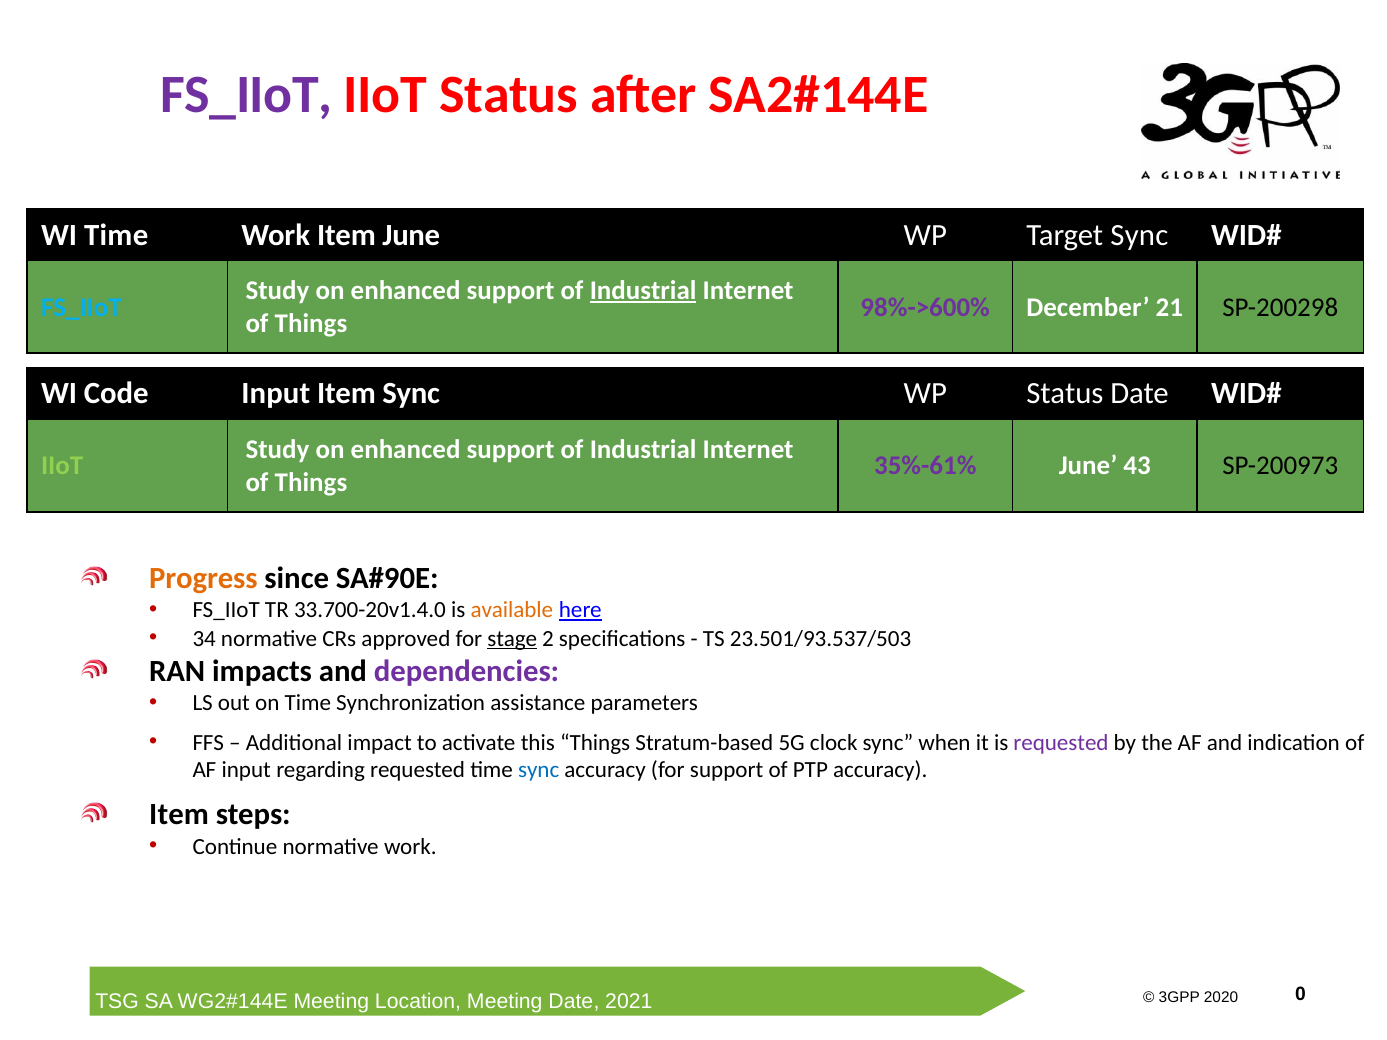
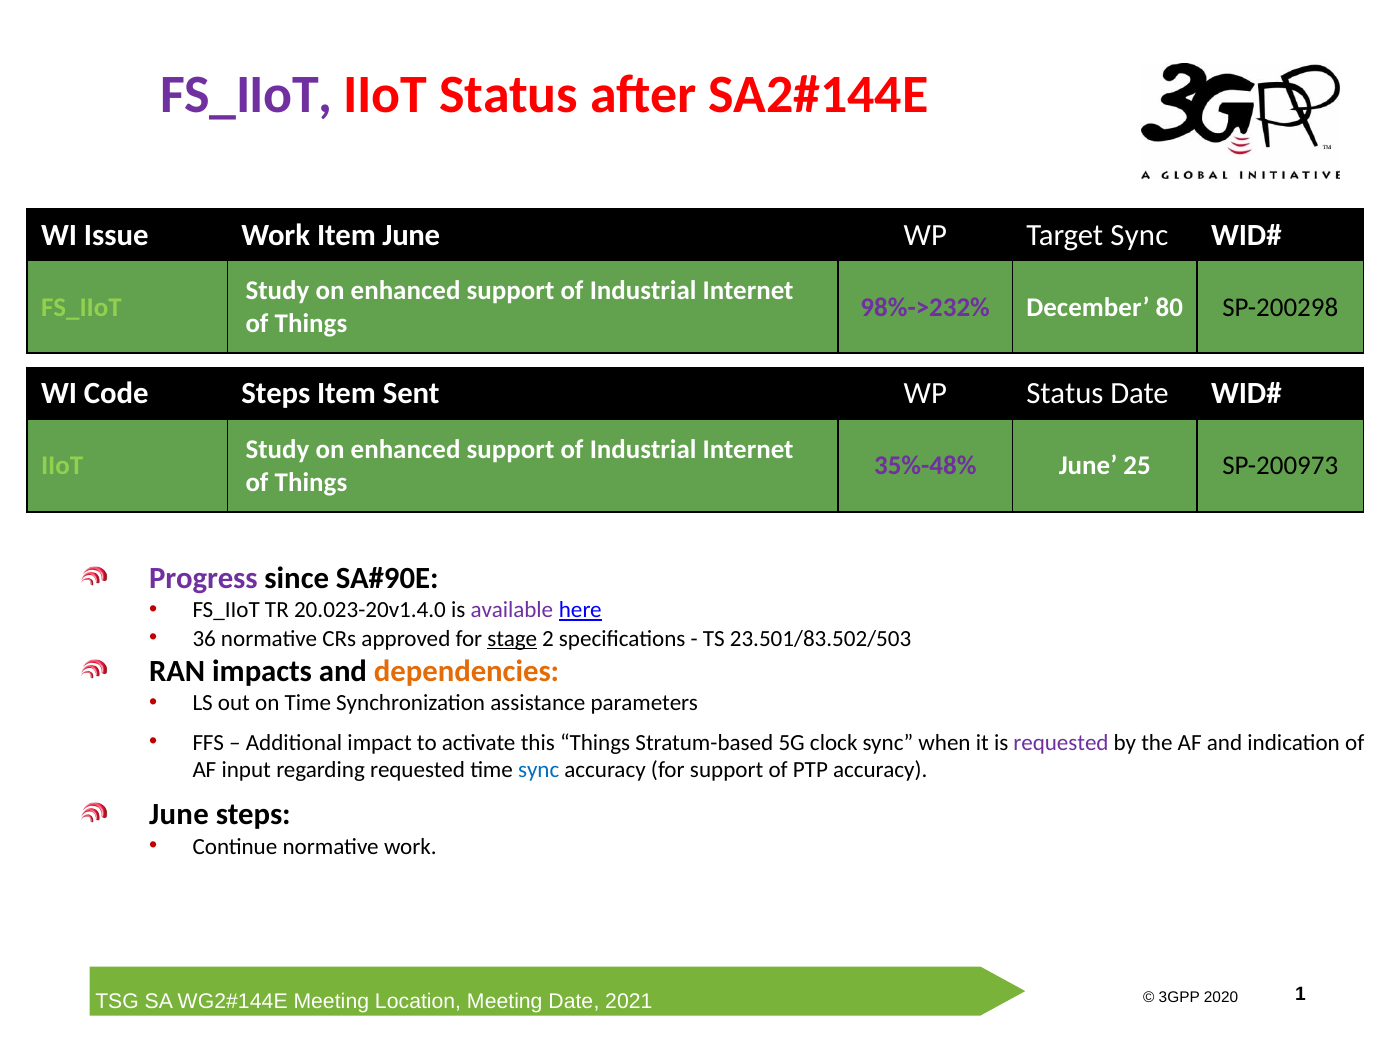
WI Time: Time -> Issue
Industrial at (643, 291) underline: present -> none
FS_IIoT at (81, 307) colour: light blue -> light green
98%->600%: 98%->600% -> 98%->232%
21: 21 -> 80
Code Input: Input -> Steps
Item Sync: Sync -> Sent
35%-61%: 35%-61% -> 35%-48%
43: 43 -> 25
Progress colour: orange -> purple
33.700-20v1.4.0: 33.700-20v1.4.0 -> 20.023-20v1.4.0
available colour: orange -> purple
34: 34 -> 36
23.501/93.537/503: 23.501/93.537/503 -> 23.501/83.502/503
dependencies colour: purple -> orange
Item at (179, 815): Item -> June
0: 0 -> 1
